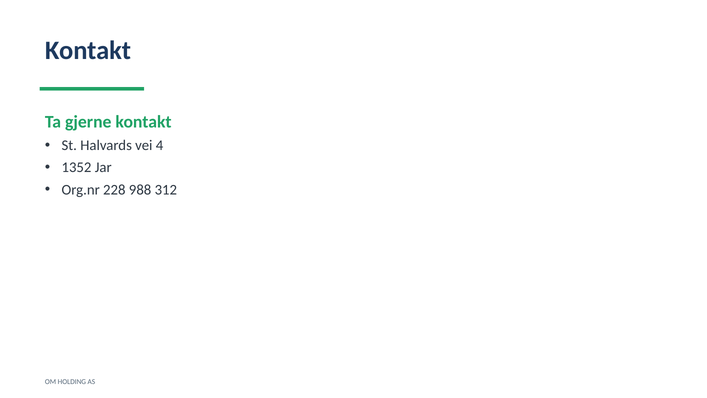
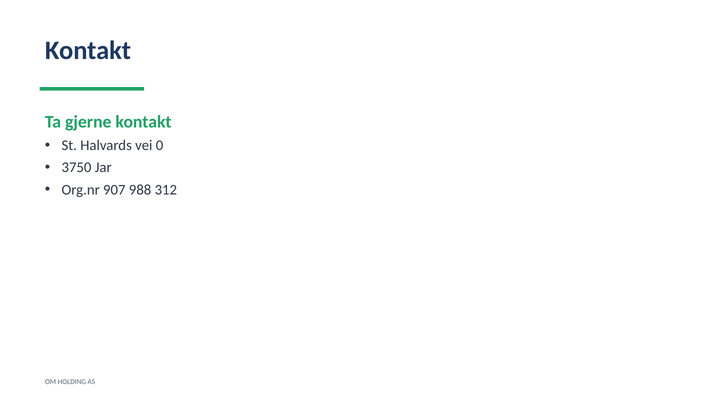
4: 4 -> 0
1352: 1352 -> 3750
228: 228 -> 907
